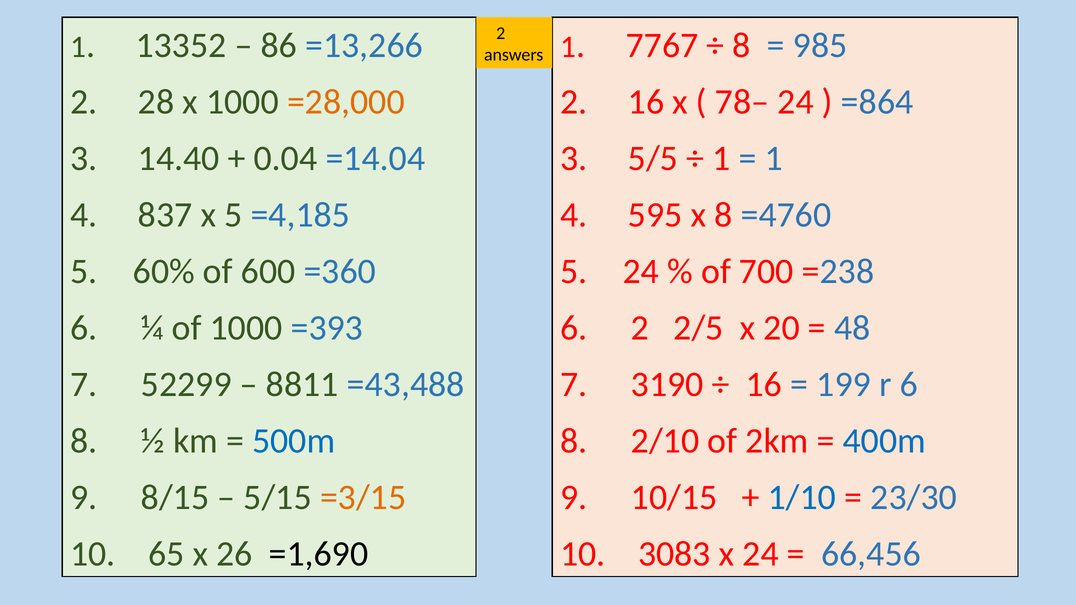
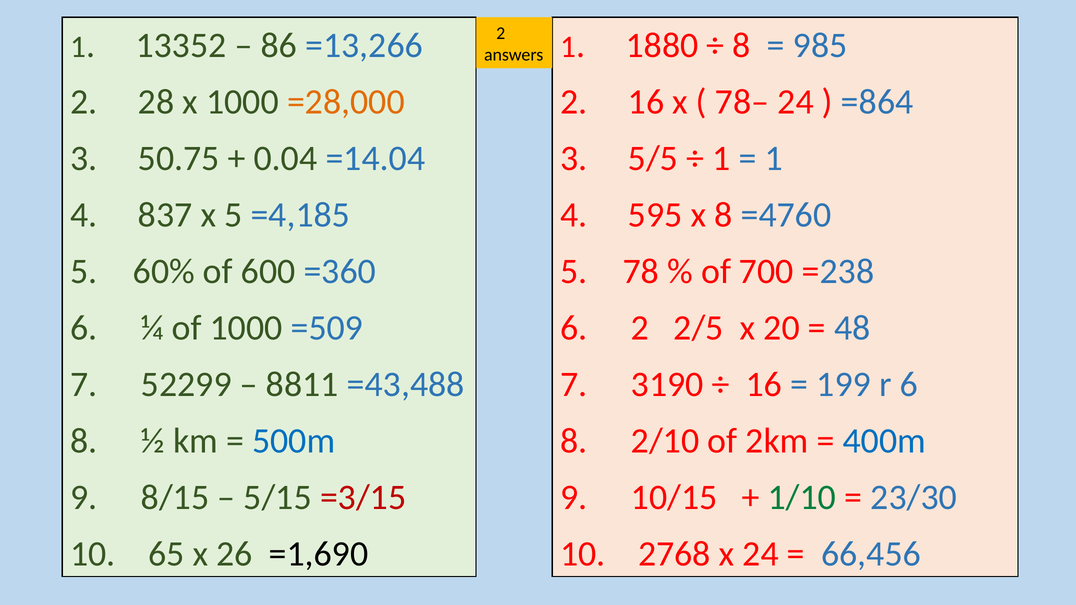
7767: 7767 -> 1880
14.40: 14.40 -> 50.75
5 24: 24 -> 78
=393: =393 -> =509
=3/15 colour: orange -> red
1/10 colour: blue -> green
3083: 3083 -> 2768
